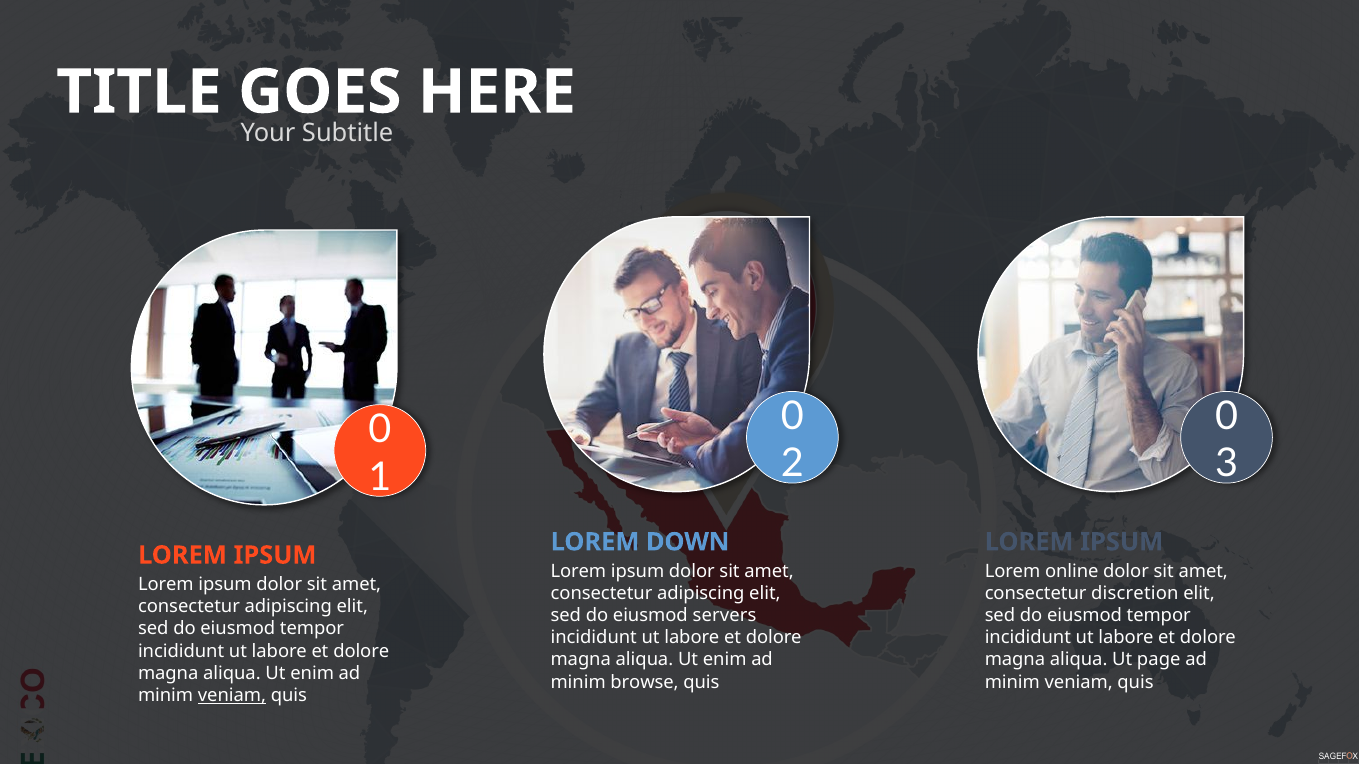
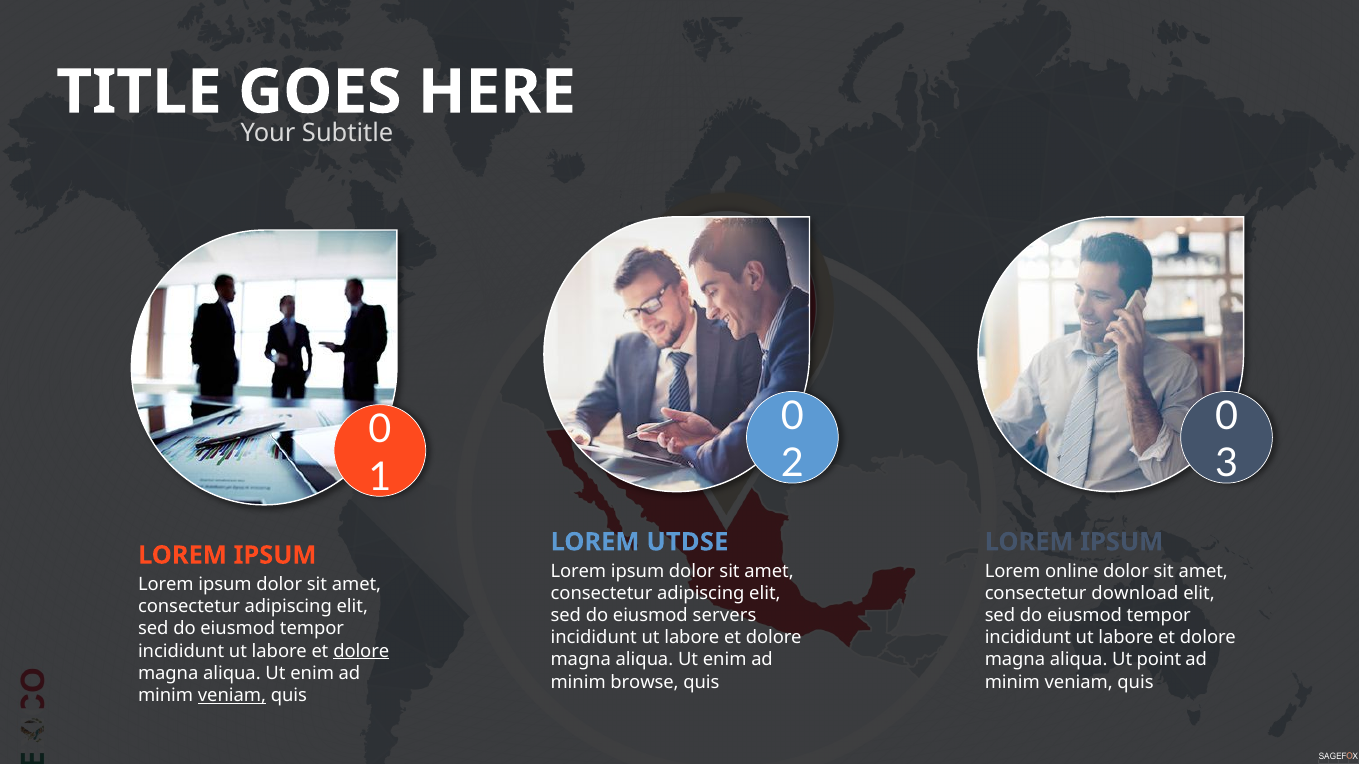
DOWN: DOWN -> UTDSE
discretion: discretion -> download
dolore at (361, 651) underline: none -> present
page: page -> point
